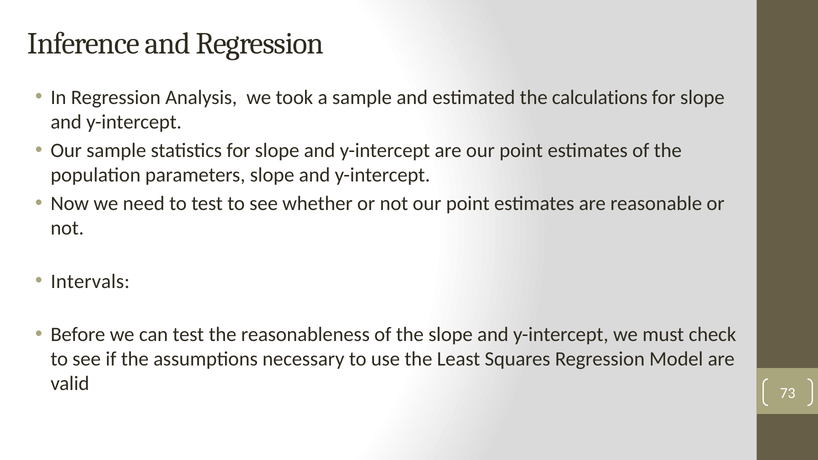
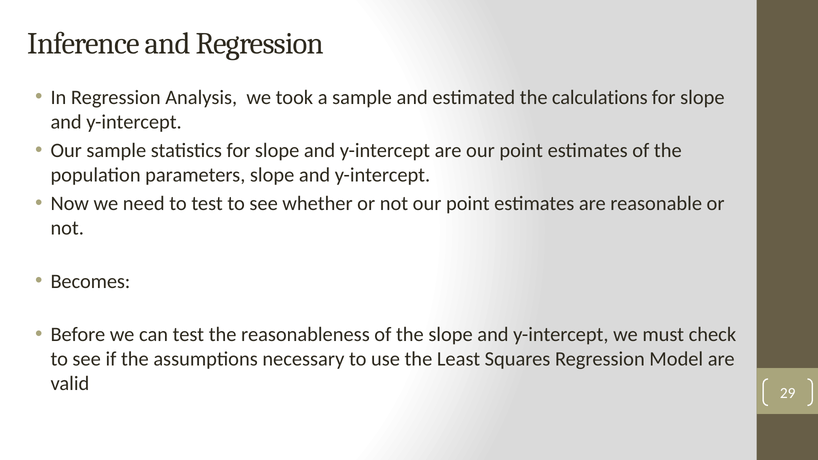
Intervals: Intervals -> Becomes
73: 73 -> 29
